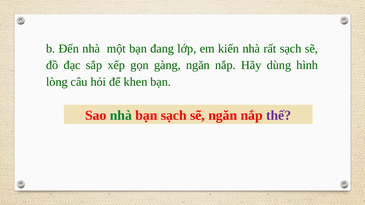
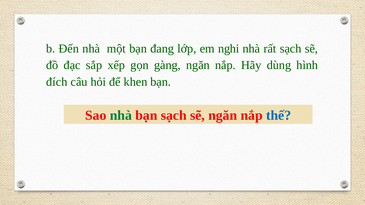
kiến: kiến -> nghi
lòng: lòng -> đích
thế colour: purple -> blue
